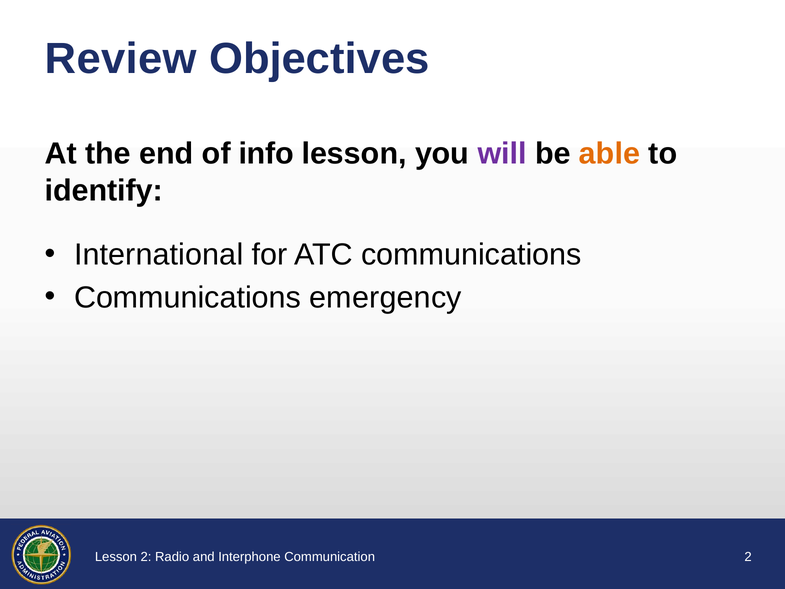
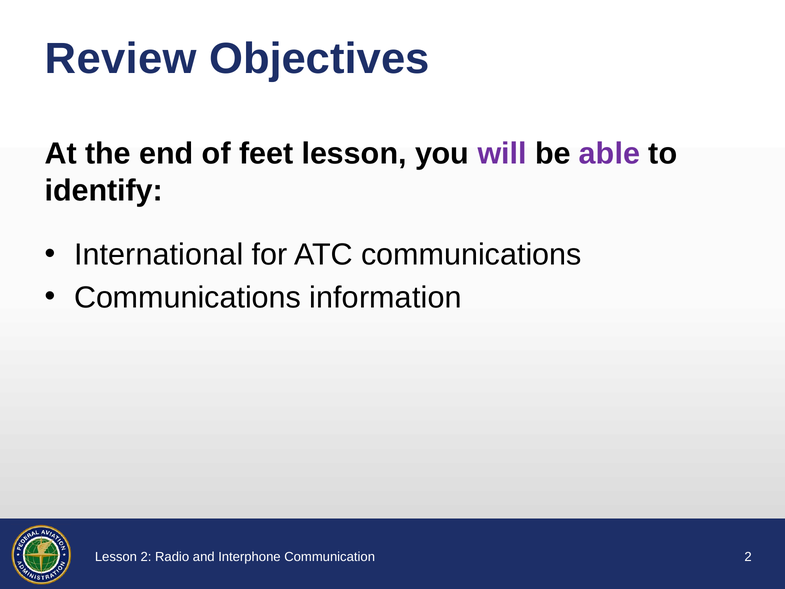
info: info -> feet
able colour: orange -> purple
emergency: emergency -> information
